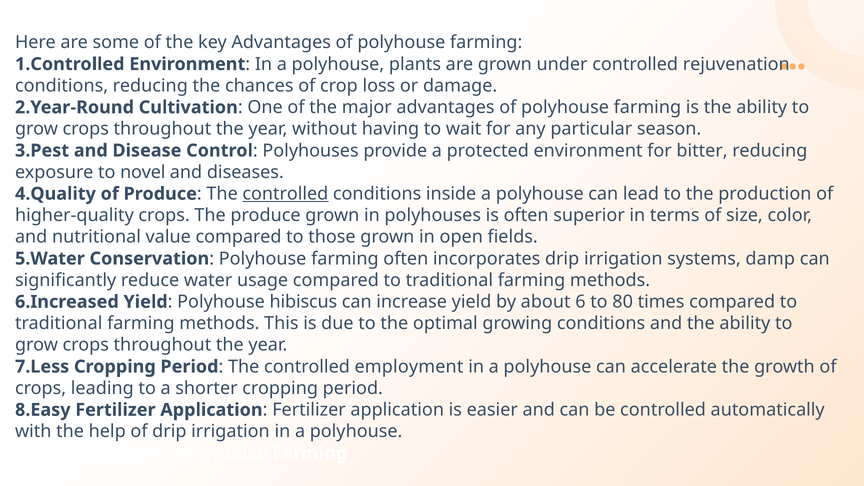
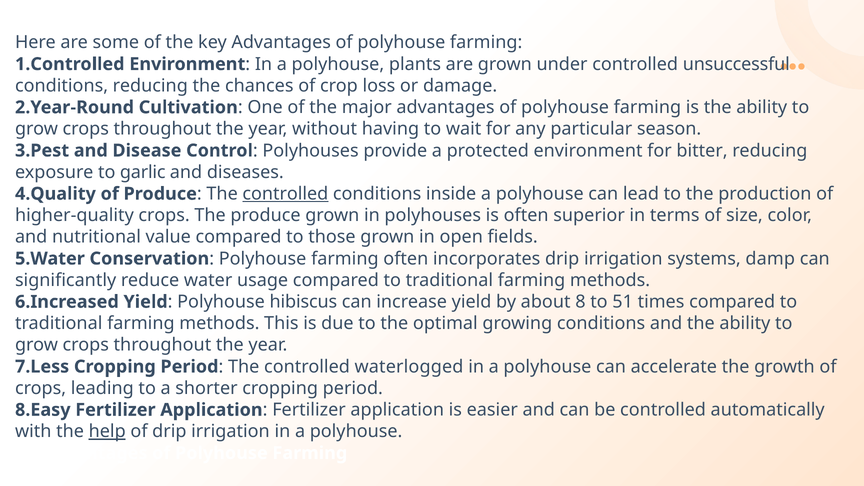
rejuvenation: rejuvenation -> unsuccessful
novel: novel -> garlic
6: 6 -> 8
80: 80 -> 51
employment: employment -> waterlogged
help underline: none -> present
